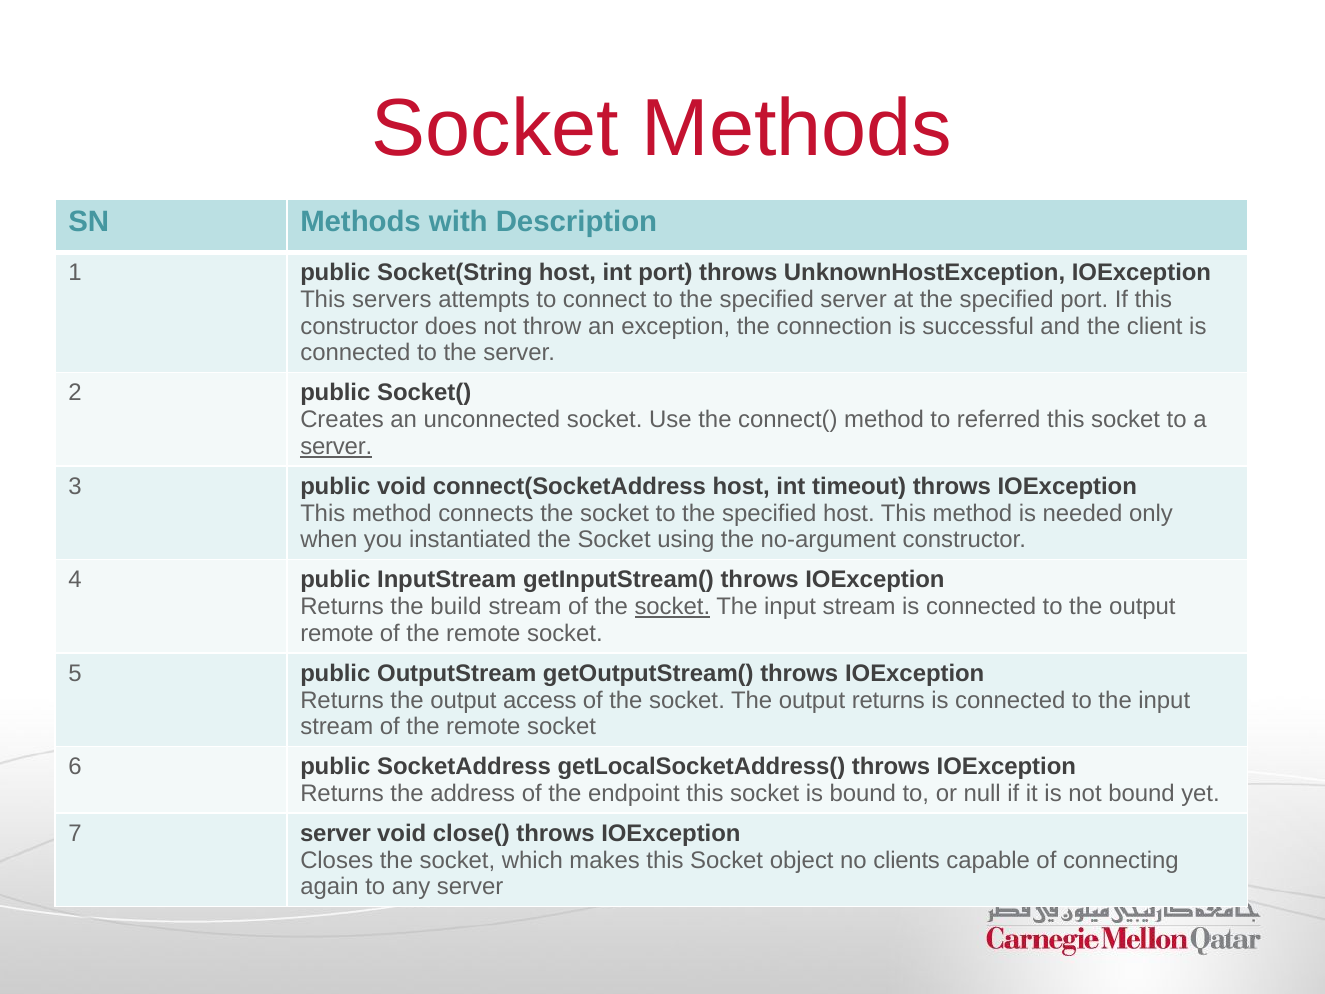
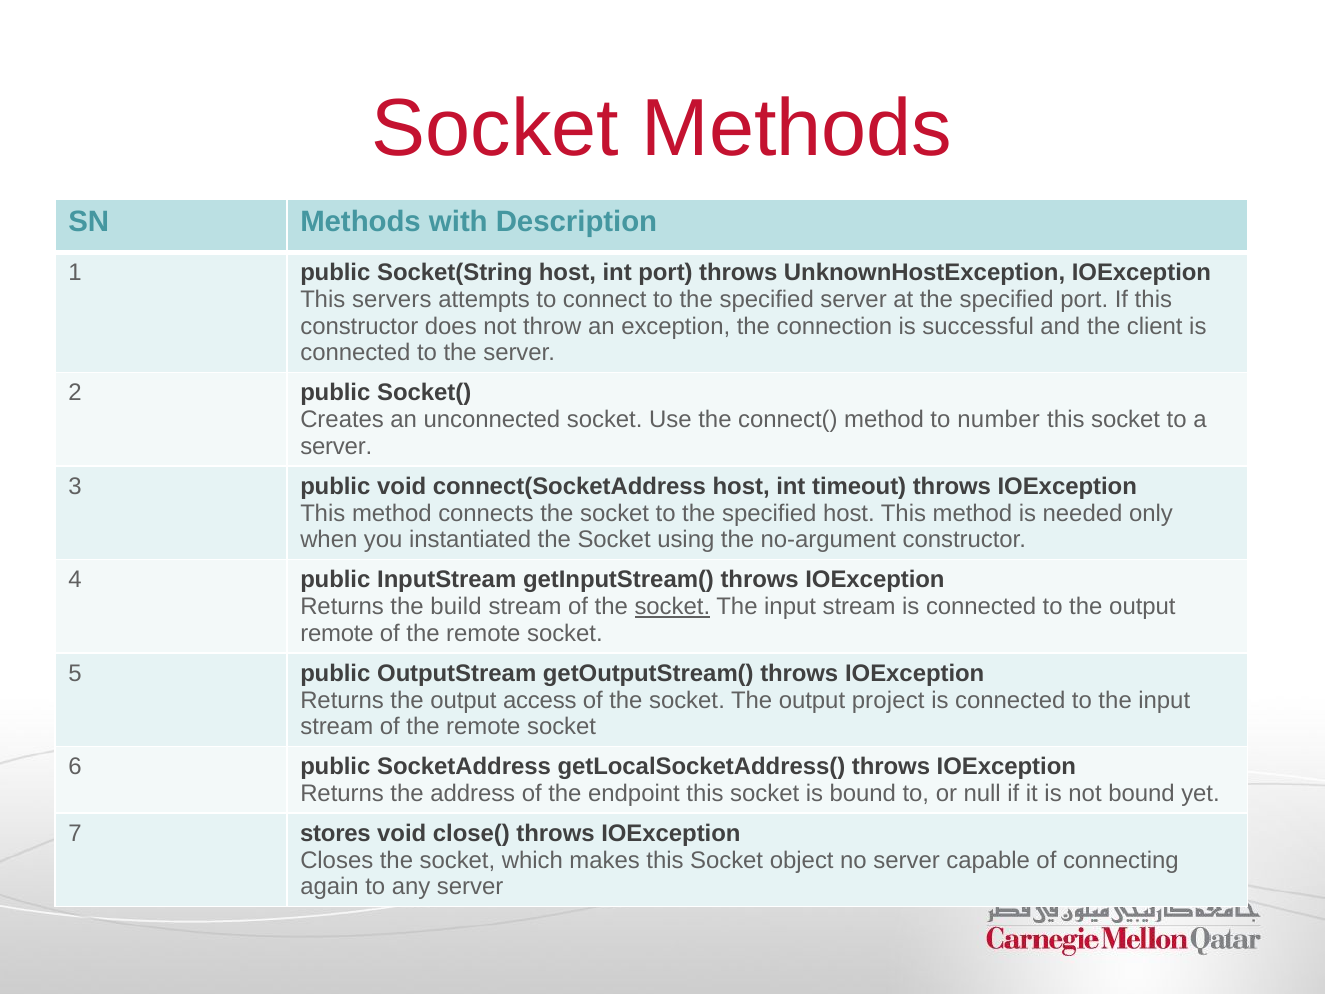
referred: referred -> number
server at (336, 446) underline: present -> none
output returns: returns -> project
7 server: server -> stores
no clients: clients -> server
